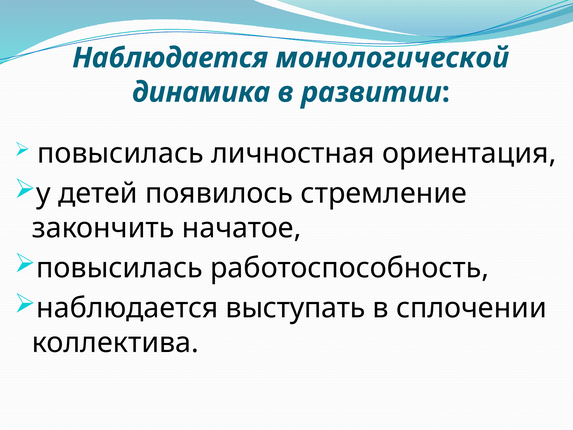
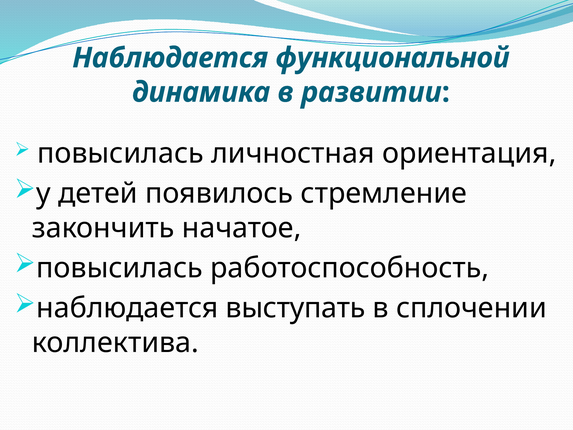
монологической: монологической -> функциональной
